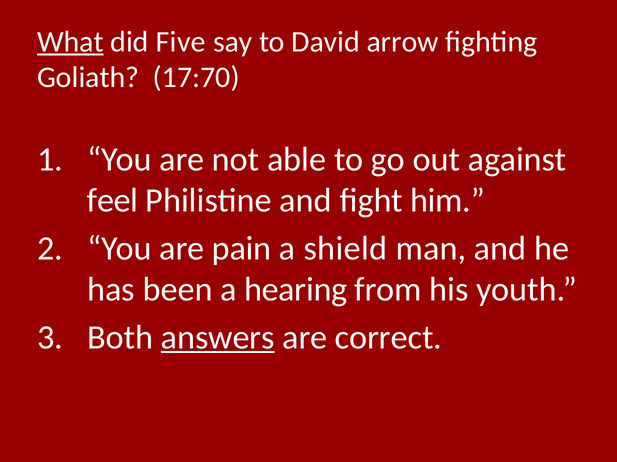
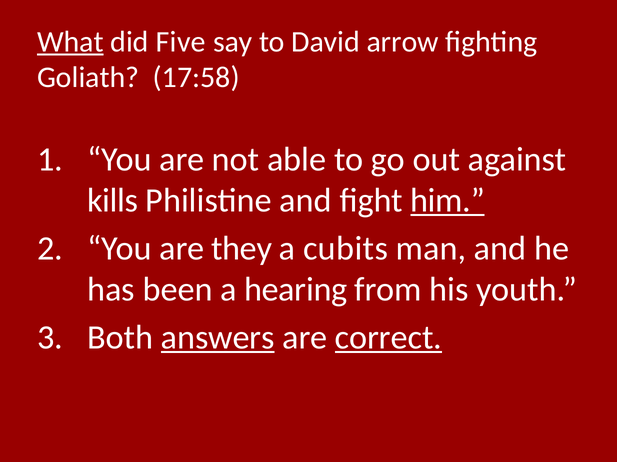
17:70: 17:70 -> 17:58
feel: feel -> kills
him underline: none -> present
pain: pain -> they
shield: shield -> cubits
correct underline: none -> present
